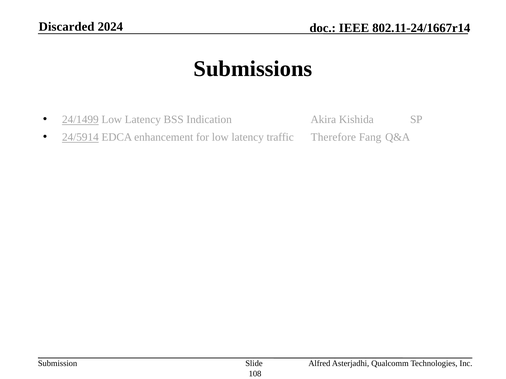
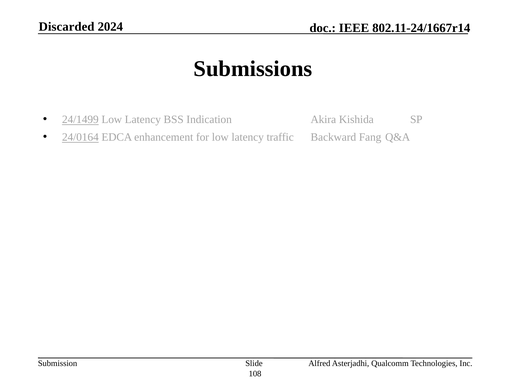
24/5914: 24/5914 -> 24/0164
Therefore: Therefore -> Backward
